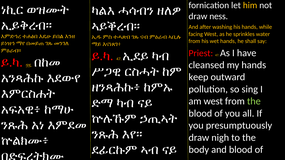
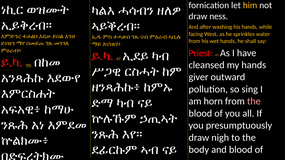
keep: keep -> giver
am west: west -> horn
the at (254, 101) colour: light green -> pink
